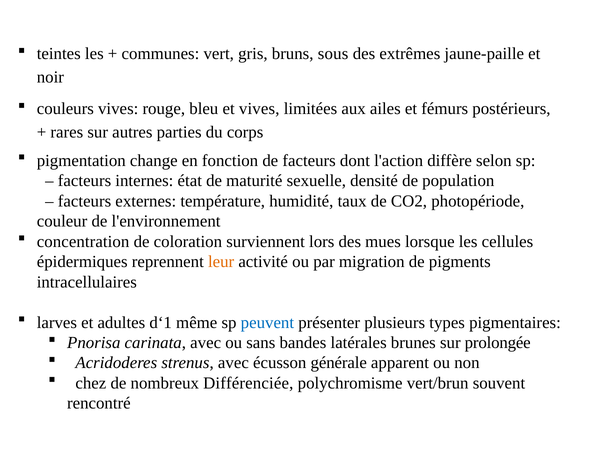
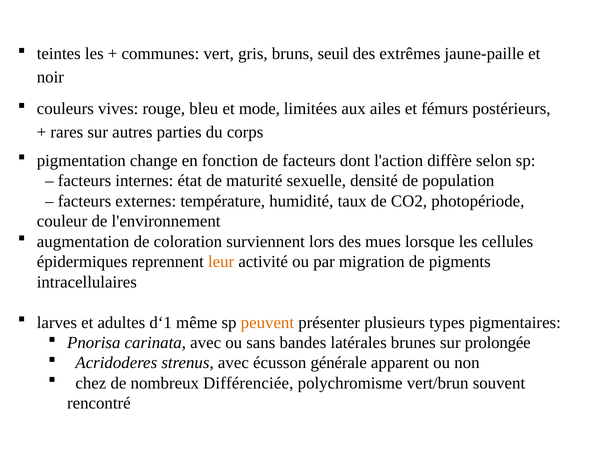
sous: sous -> seuil
et vives: vives -> mode
concentration: concentration -> augmentation
peuvent colour: blue -> orange
